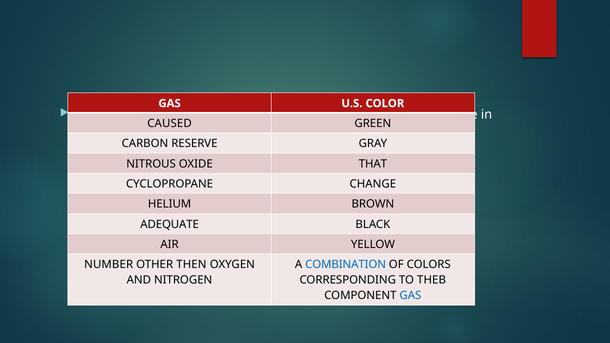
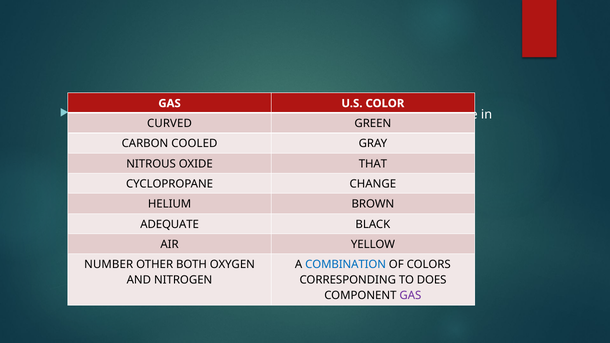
CAUSED: CAUSED -> CURVED
RESERVE: RESERVE -> COOLED
THEN: THEN -> BOTH
THEB: THEB -> DOES
GAS at (410, 296) colour: blue -> purple
